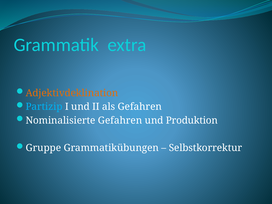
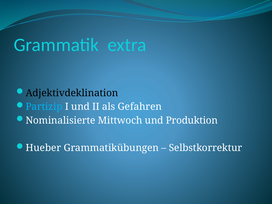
Adjektivdeklination colour: orange -> black
Nominalisierte Gefahren: Gefahren -> Mittwoch
Gruppe: Gruppe -> Hueber
